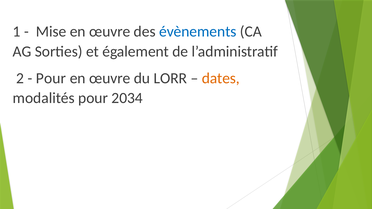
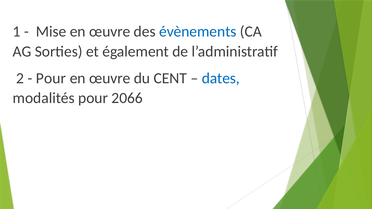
LORR: LORR -> CENT
dates colour: orange -> blue
2034: 2034 -> 2066
